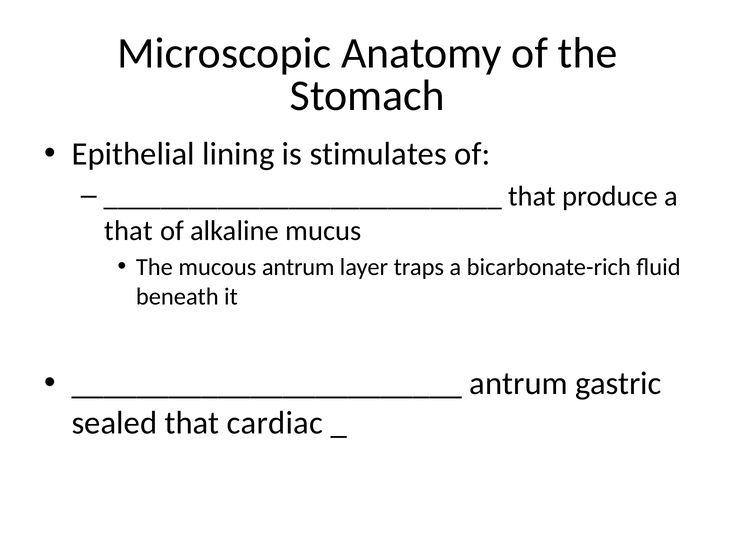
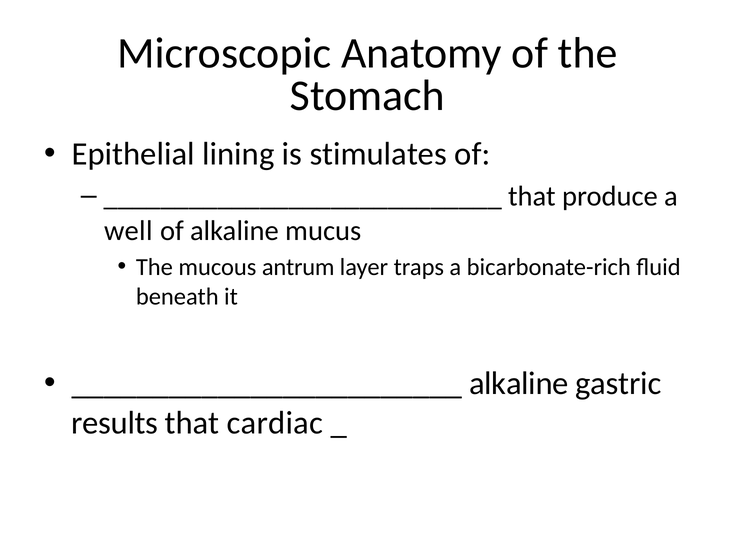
that at (129, 231): that -> well
antrum at (519, 384): antrum -> alkaline
sealed: sealed -> results
